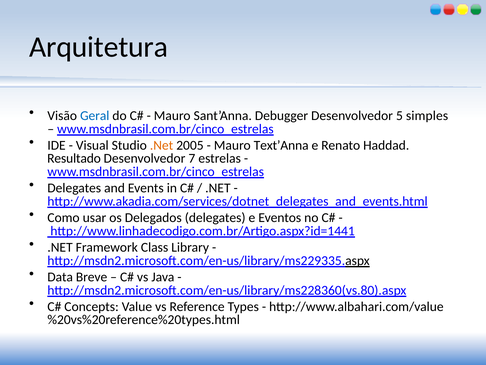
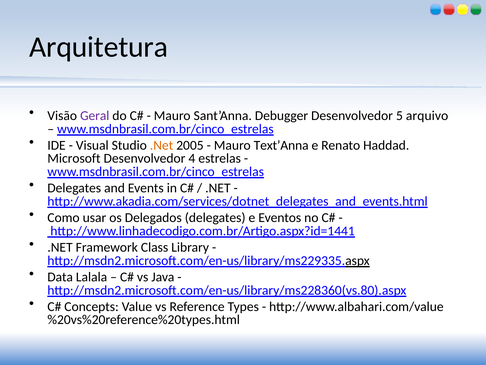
Geral colour: blue -> purple
simples: simples -> arquivo
Resultado: Resultado -> Microsoft
7: 7 -> 4
Breve: Breve -> Lalala
